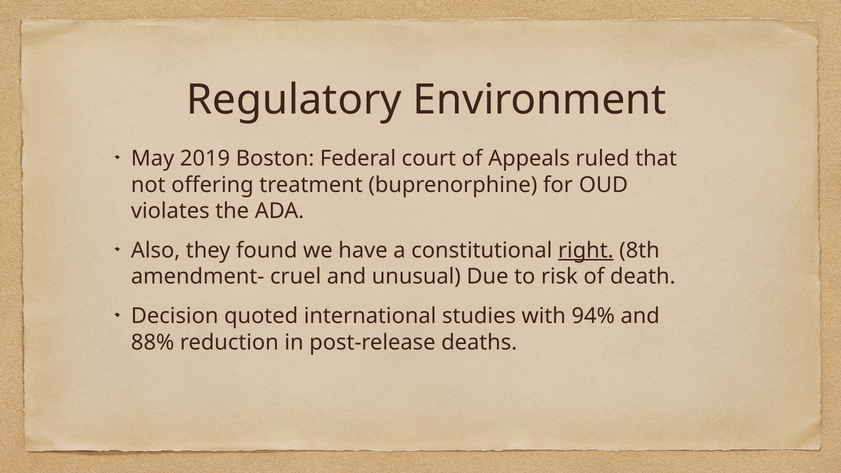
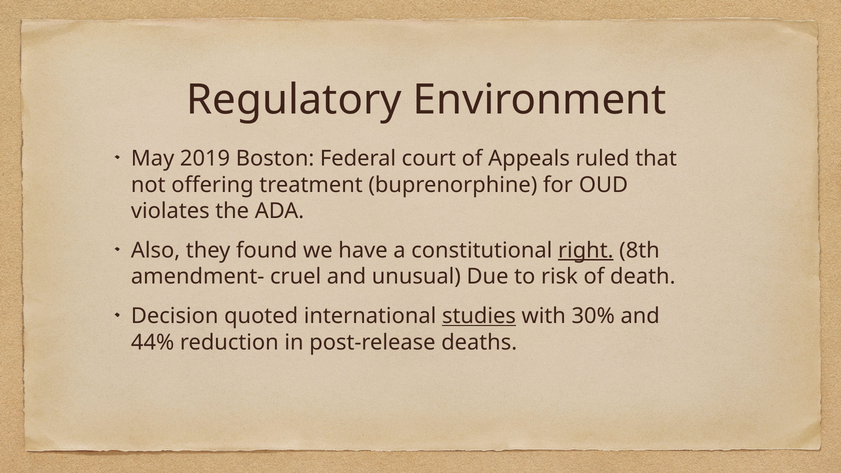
studies underline: none -> present
94%: 94% -> 30%
88%: 88% -> 44%
